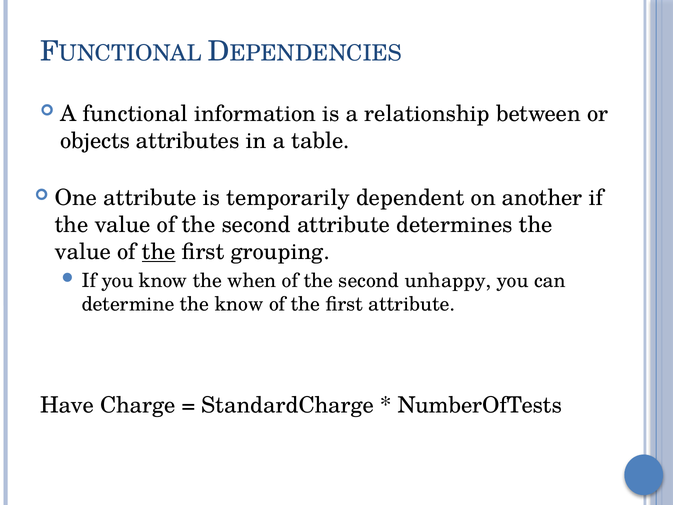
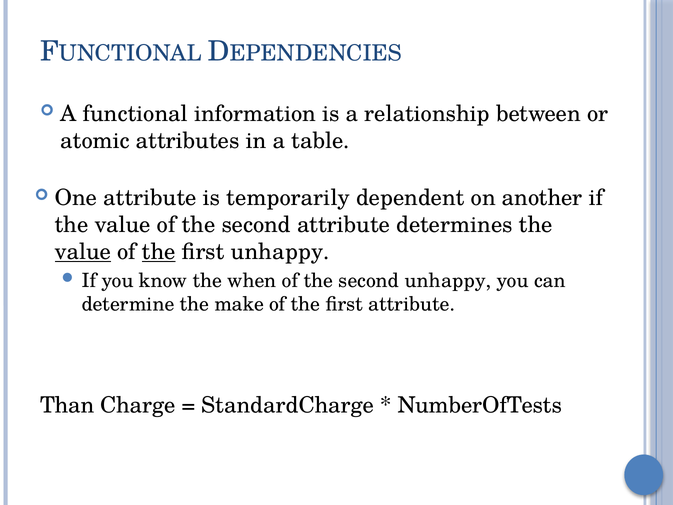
objects: objects -> atomic
value at (83, 252) underline: none -> present
first grouping: grouping -> unhappy
the know: know -> make
Have: Have -> Than
